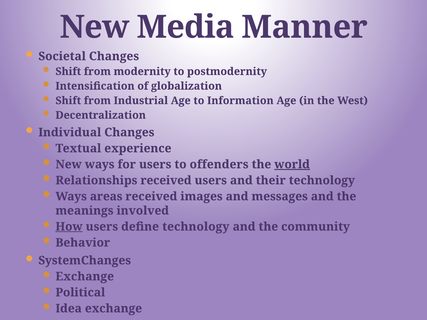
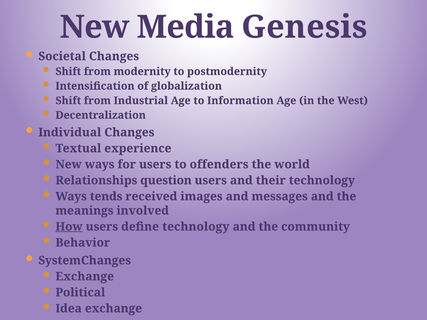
Manner: Manner -> Genesis
world underline: present -> none
Relationships received: received -> question
areas: areas -> tends
